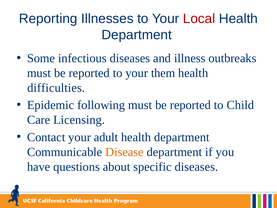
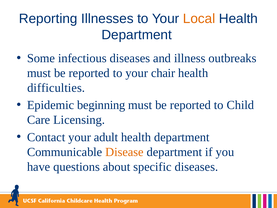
Local colour: red -> orange
them: them -> chair
following: following -> beginning
